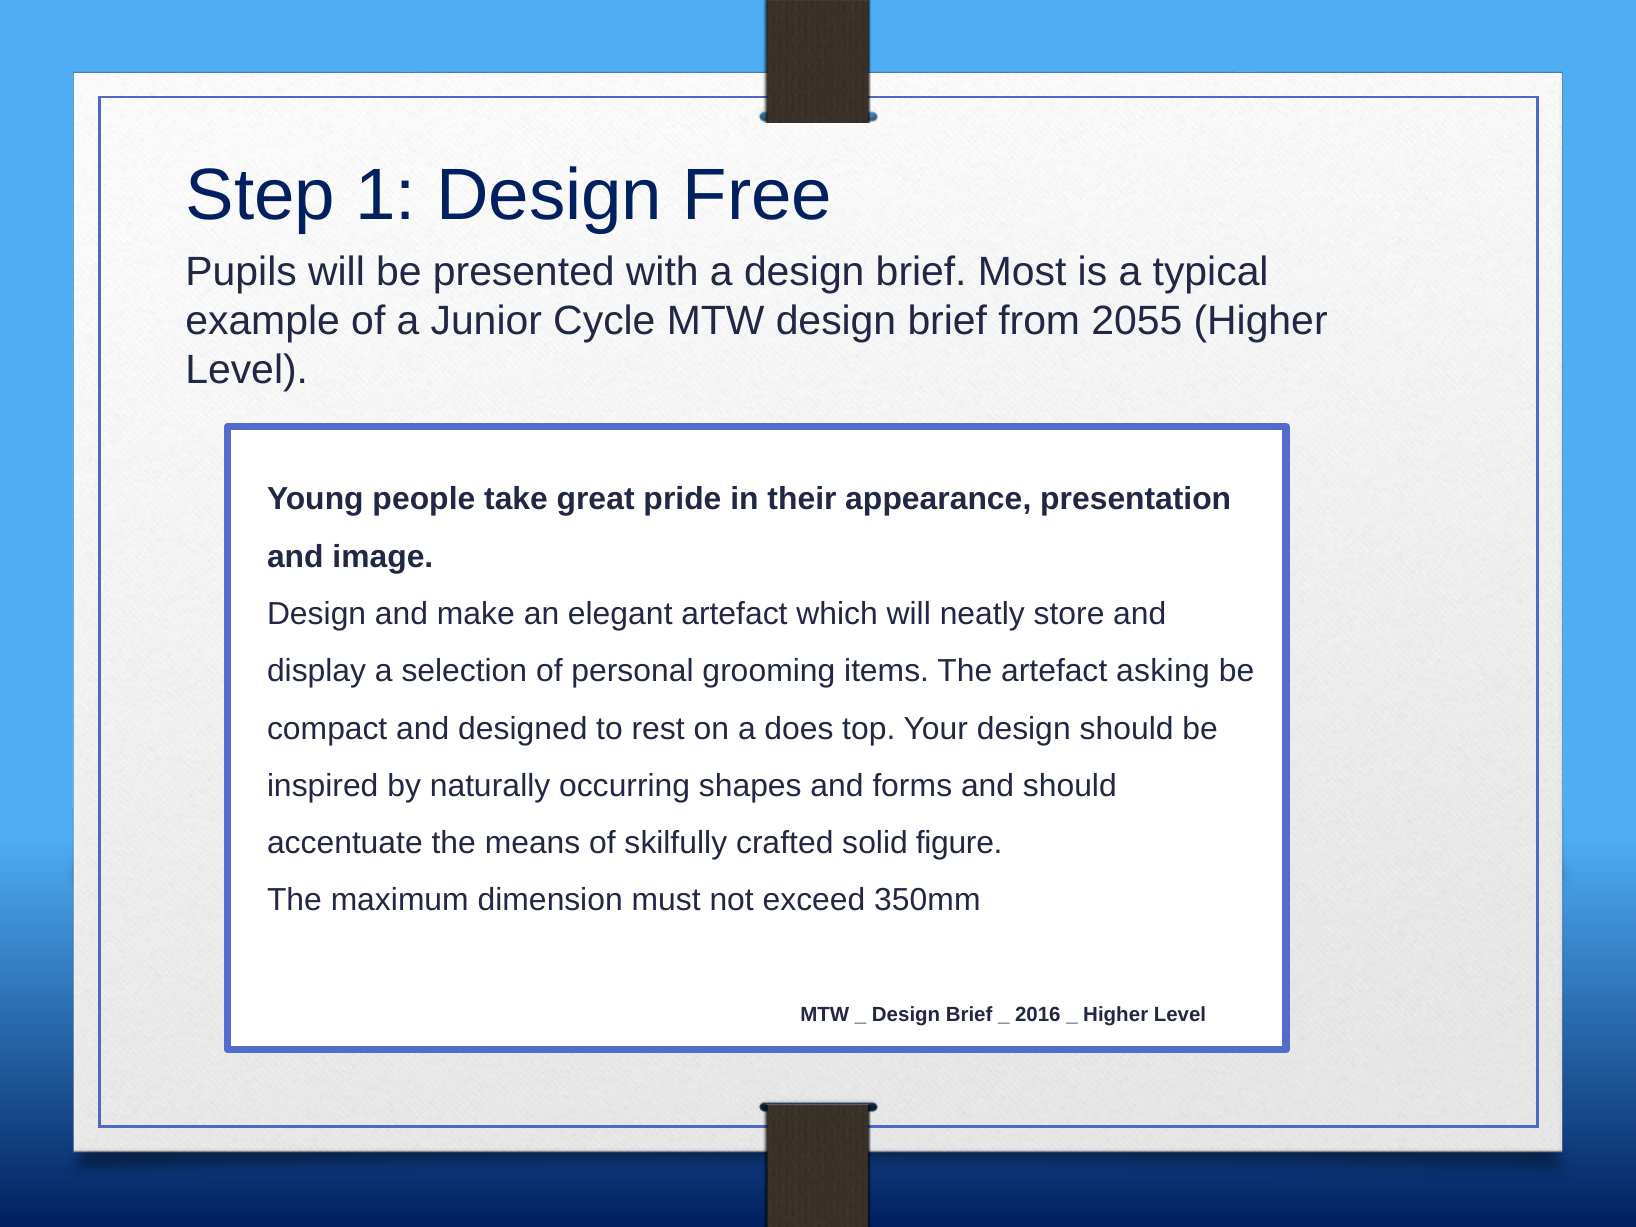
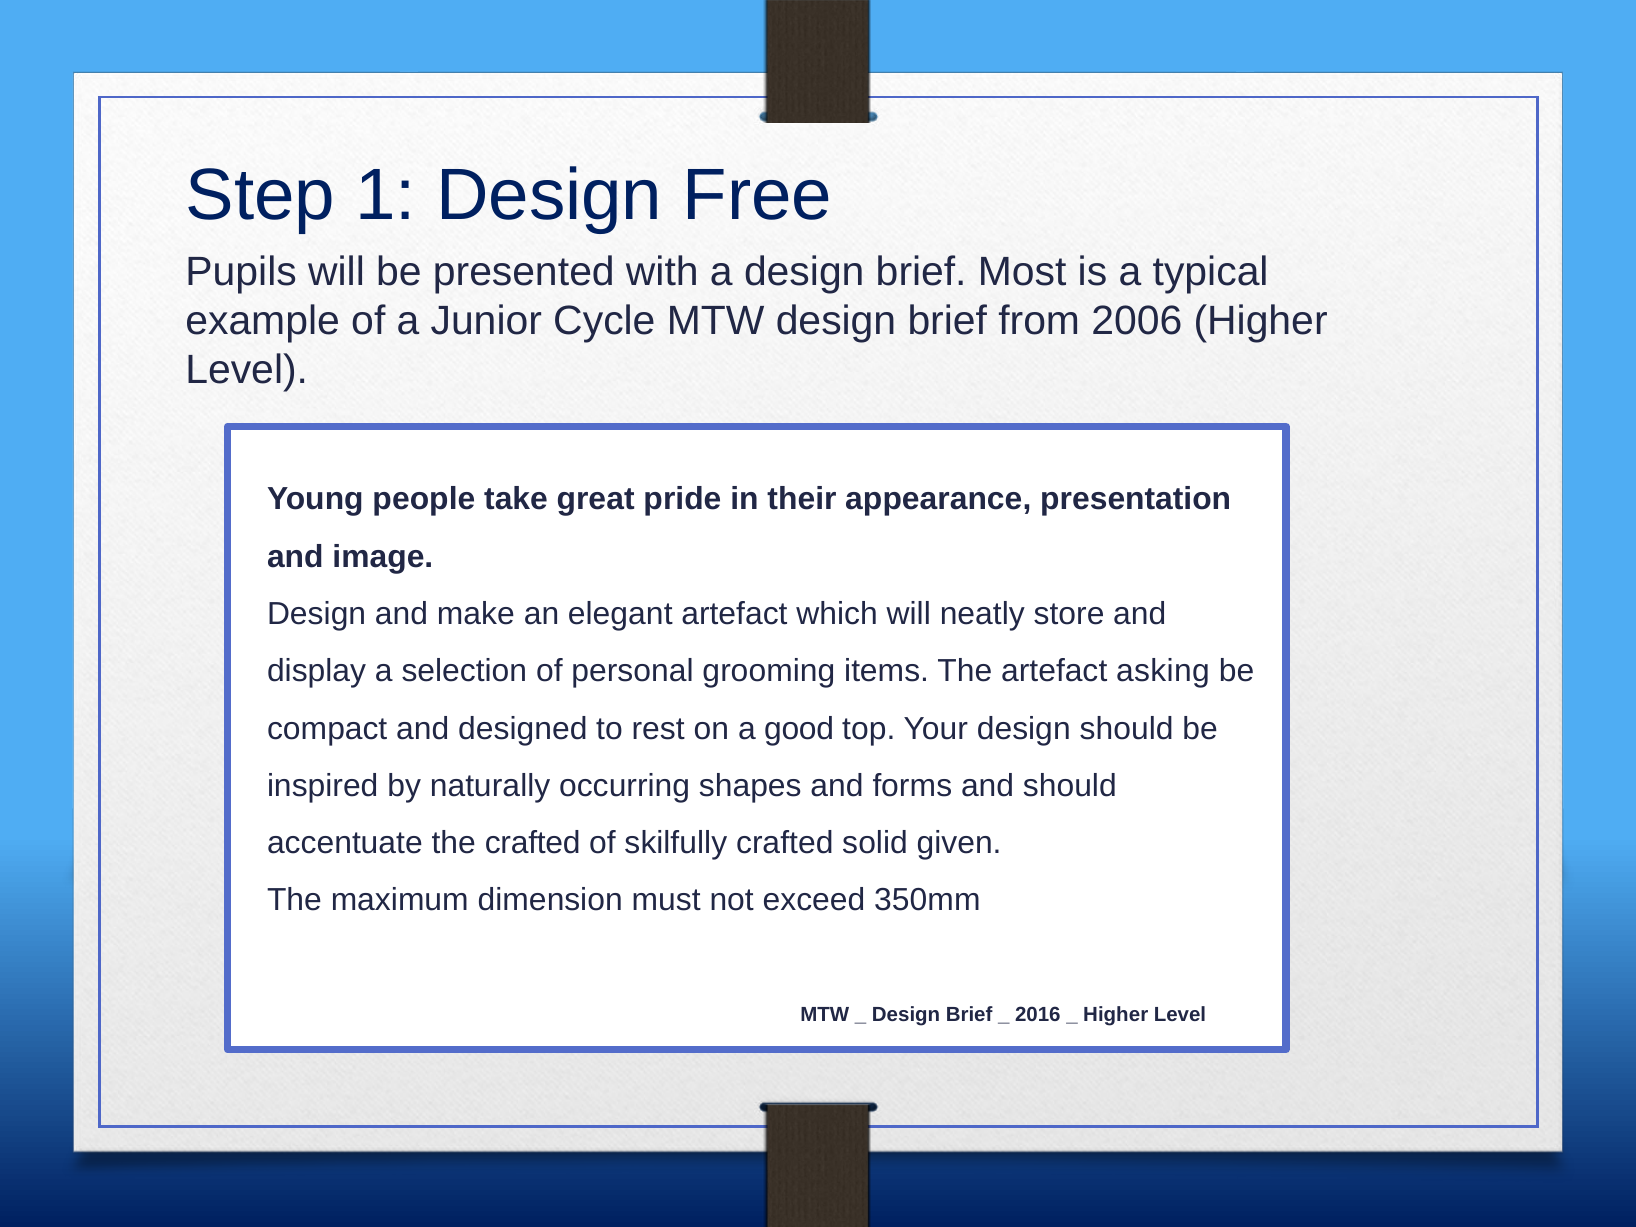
2055: 2055 -> 2006
does: does -> good
the means: means -> crafted
figure: figure -> given
